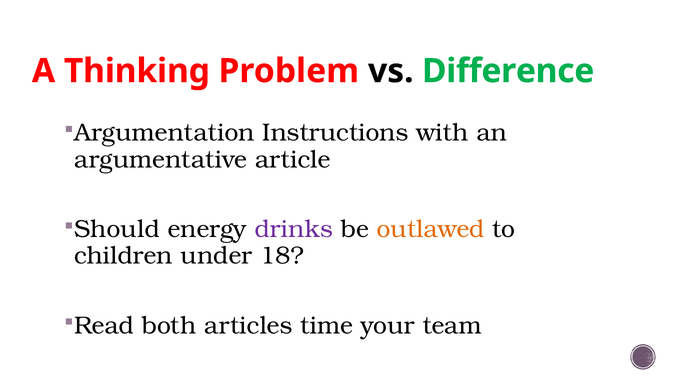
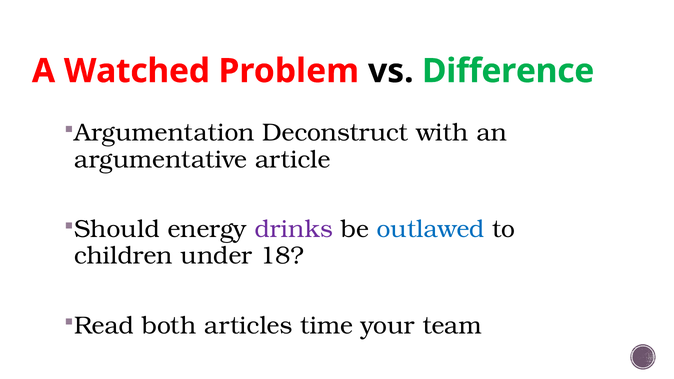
Thinking: Thinking -> Watched
Instructions: Instructions -> Deconstruct
outlawed colour: orange -> blue
